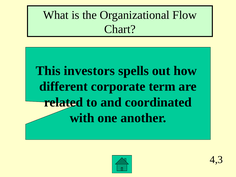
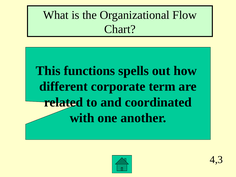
investors: investors -> functions
